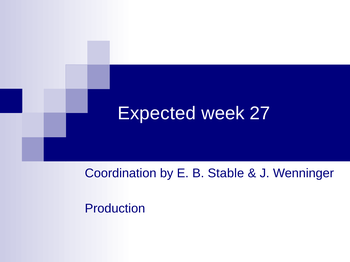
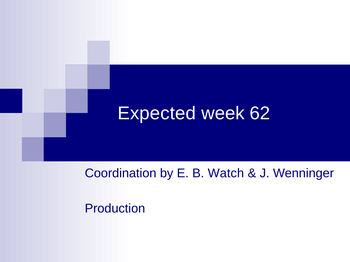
27: 27 -> 62
Stable: Stable -> Watch
